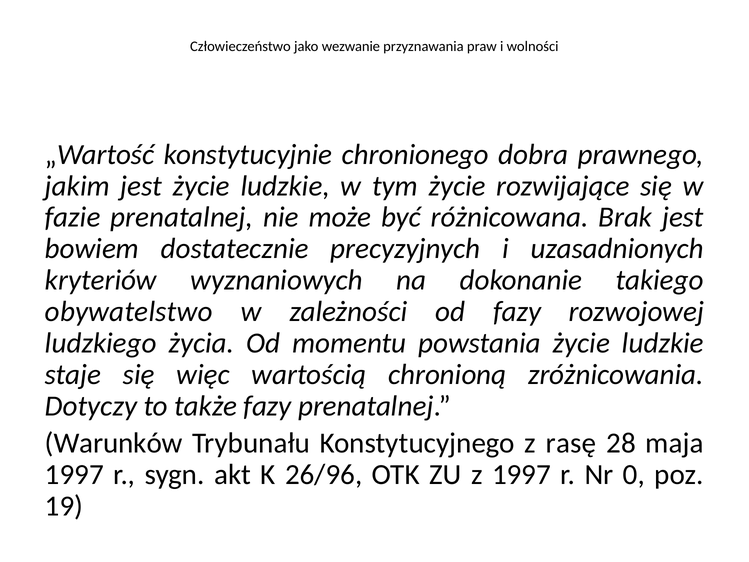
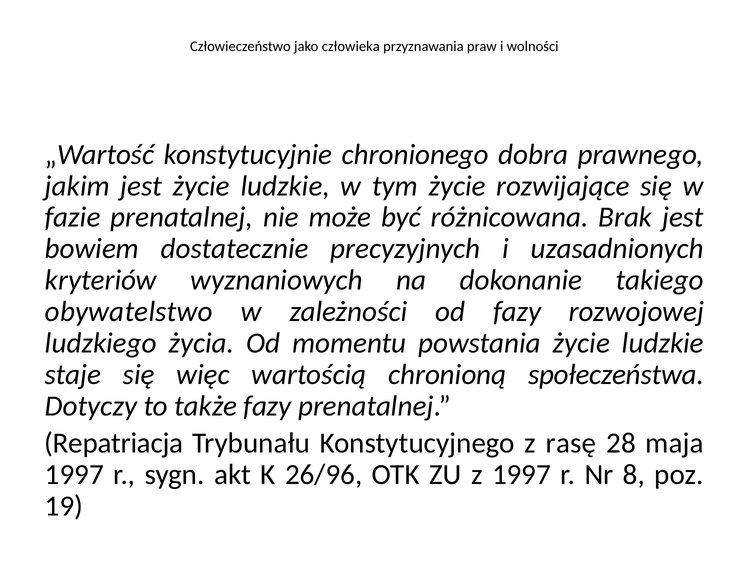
wezwanie: wezwanie -> człowieka
zróżnicowania: zróżnicowania -> społeczeństwa
Warunków: Warunków -> Repatriacja
0: 0 -> 8
